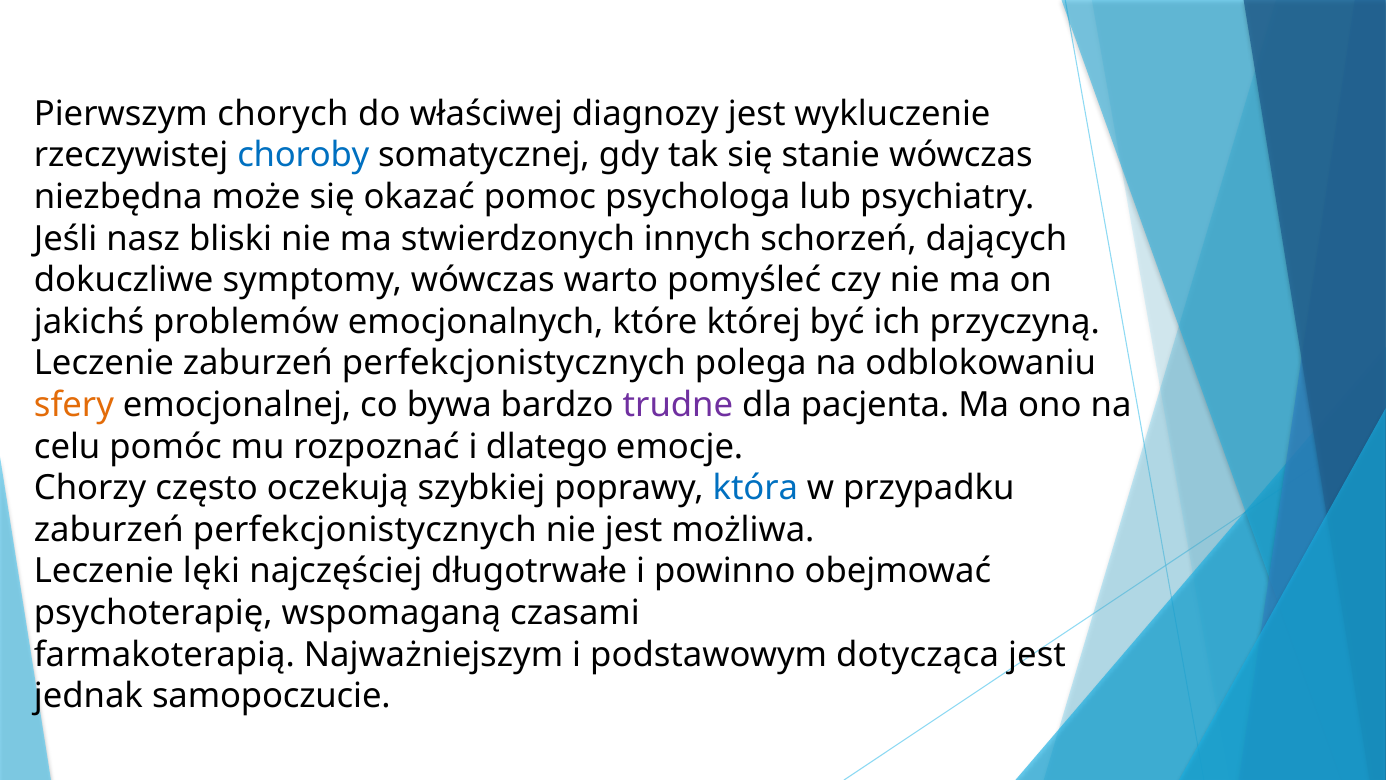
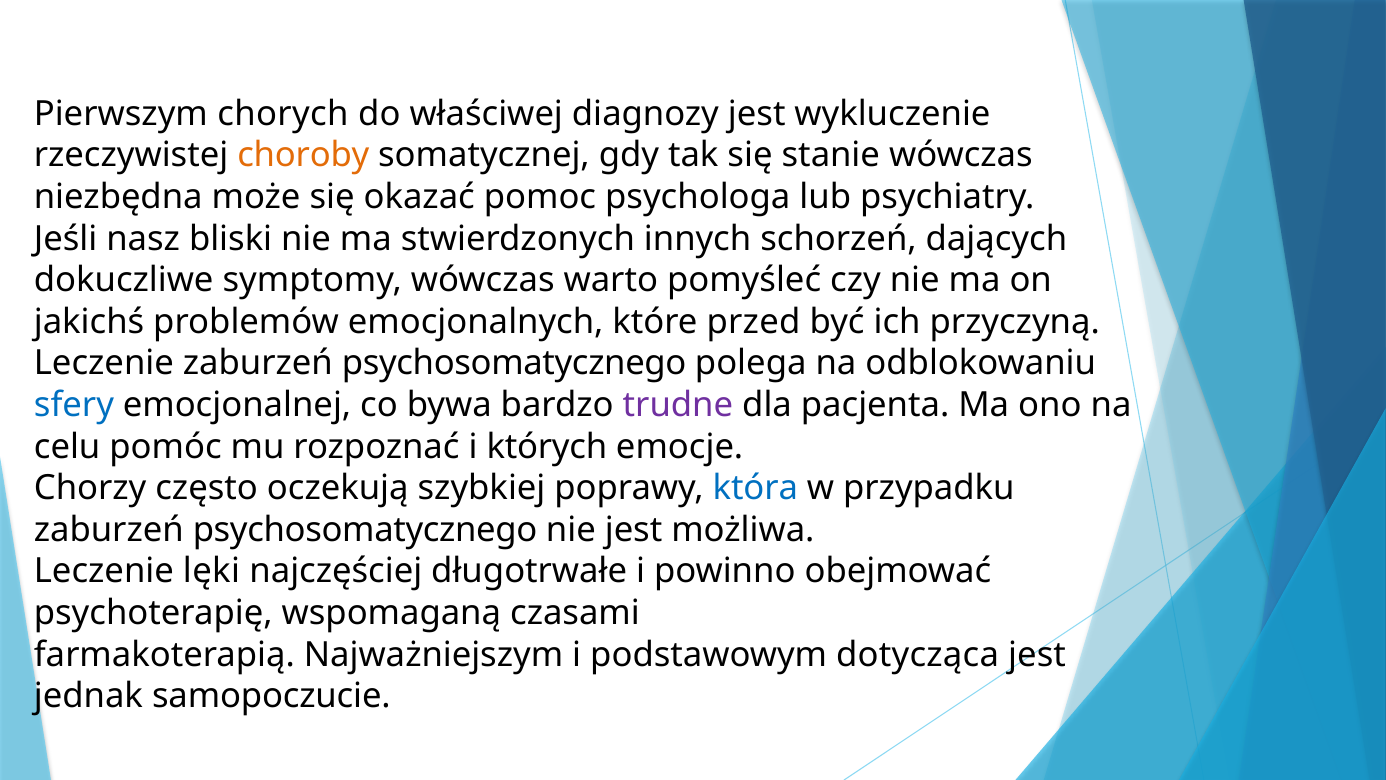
choroby colour: blue -> orange
której: której -> przed
Leczenie zaburzeń perfekcjonistycznych: perfekcjonistycznych -> psychosomatycznego
sfery colour: orange -> blue
dlatego: dlatego -> których
perfekcjonistycznych at (365, 530): perfekcjonistycznych -> psychosomatycznego
